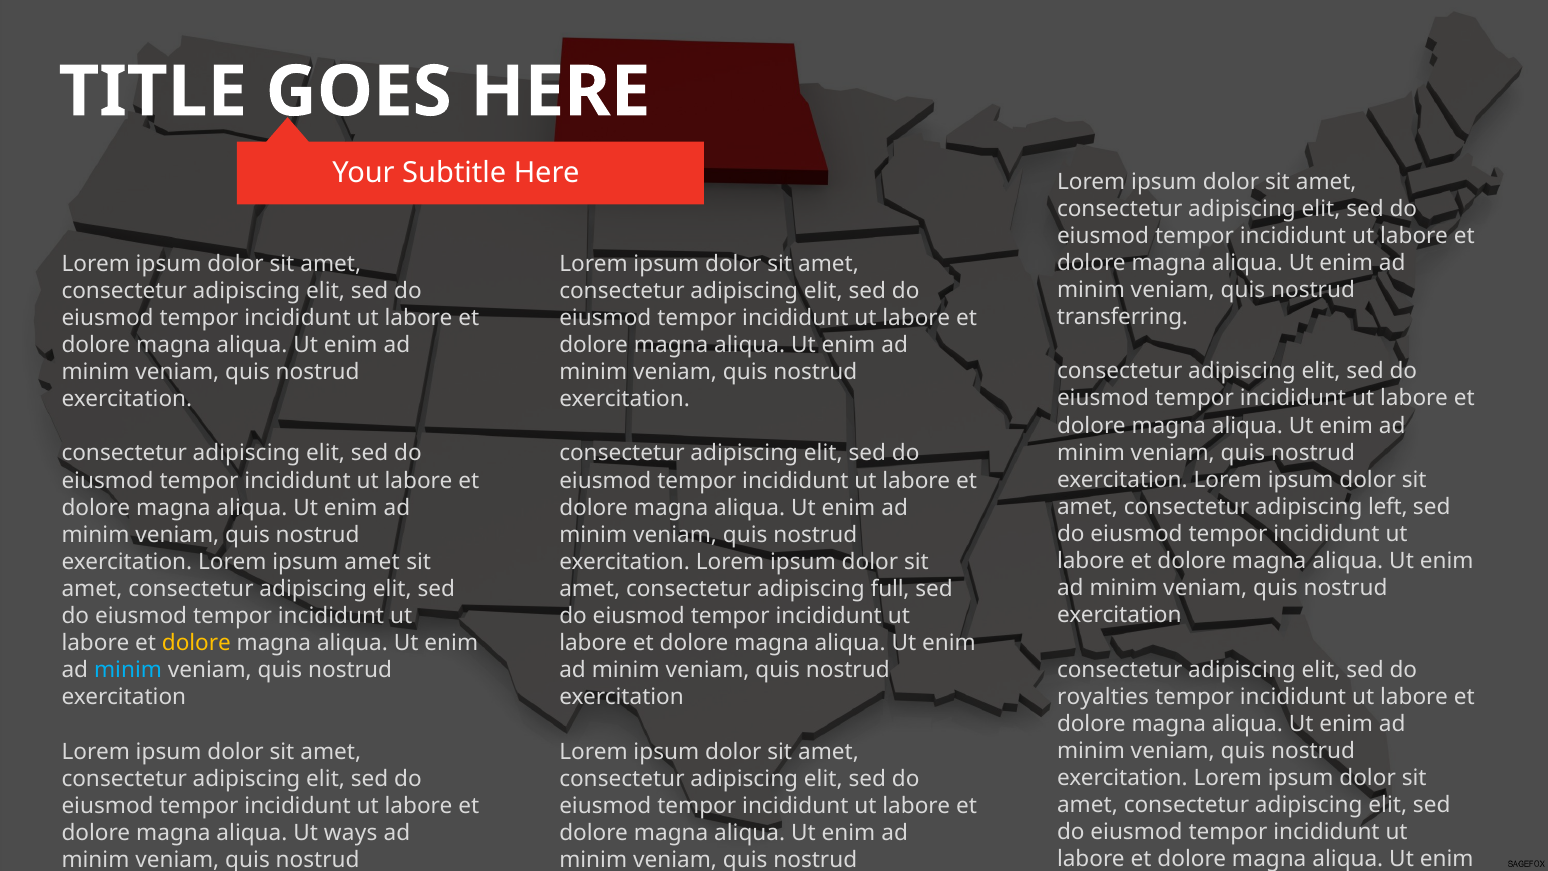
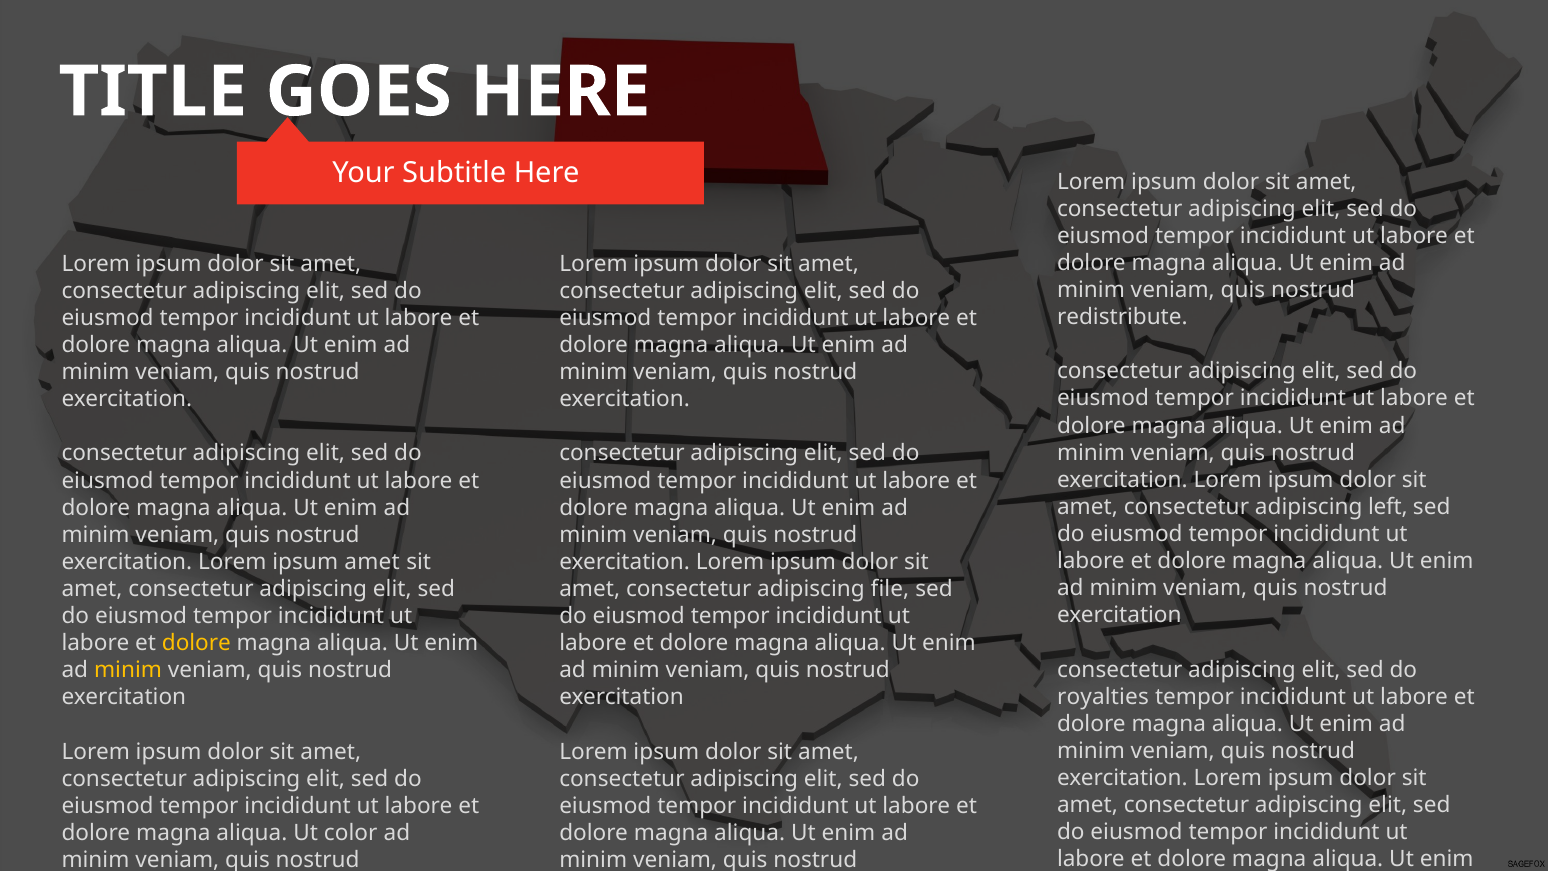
transferring: transferring -> redistribute
full: full -> file
minim at (128, 670) colour: light blue -> yellow
ways: ways -> color
